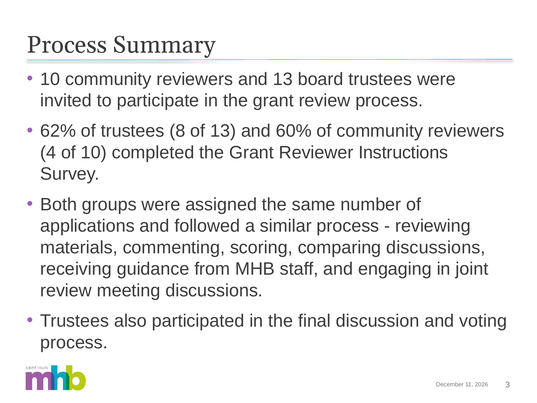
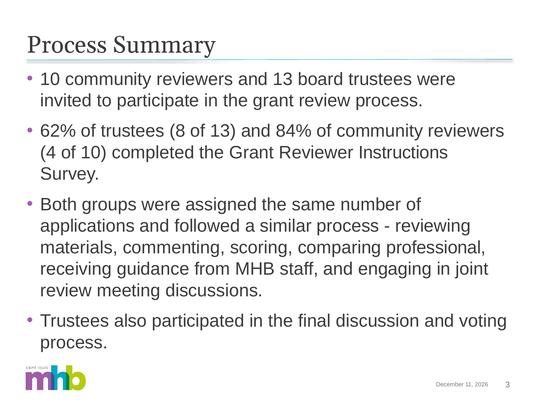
60%: 60% -> 84%
comparing discussions: discussions -> professional
